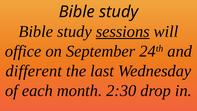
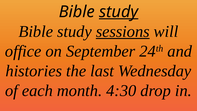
study at (119, 12) underline: none -> present
different: different -> histories
2:30: 2:30 -> 4:30
